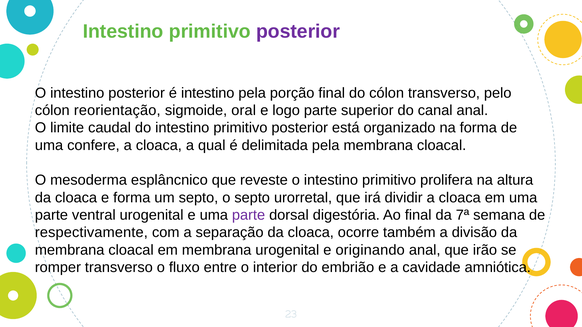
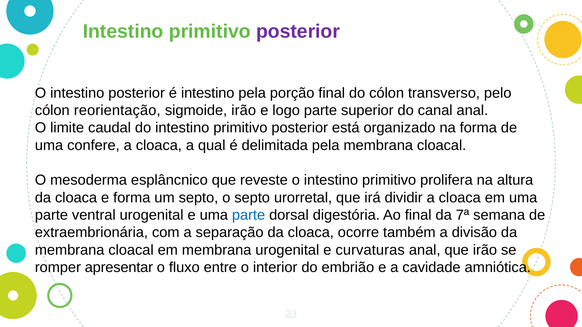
sigmoide oral: oral -> irão
parte at (249, 215) colour: purple -> blue
respectivamente: respectivamente -> extraembrionária
originando: originando -> curvaturas
romper transverso: transverso -> apresentar
